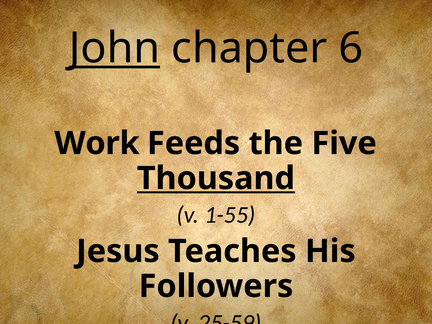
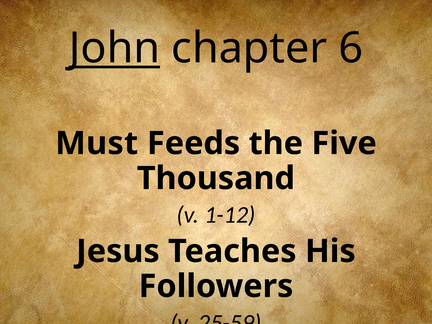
Work: Work -> Must
Thousand underline: present -> none
1-55: 1-55 -> 1-12
